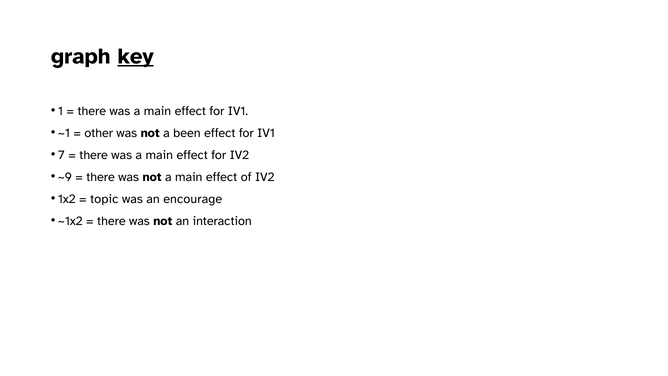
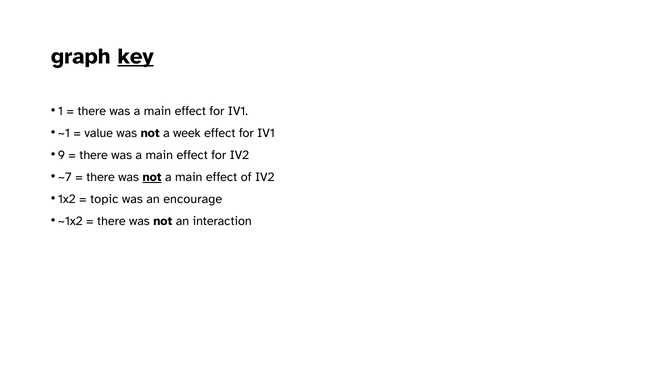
other: other -> value
been: been -> week
7: 7 -> 9
~9: ~9 -> ~7
not at (152, 177) underline: none -> present
